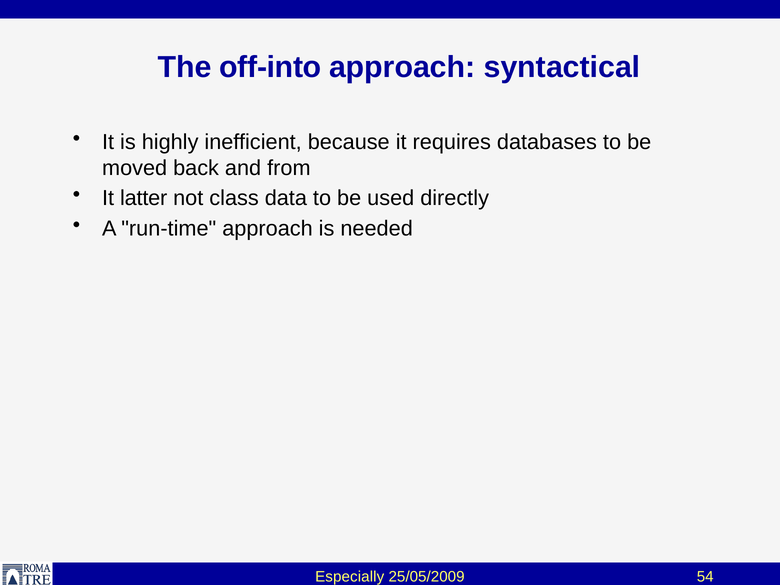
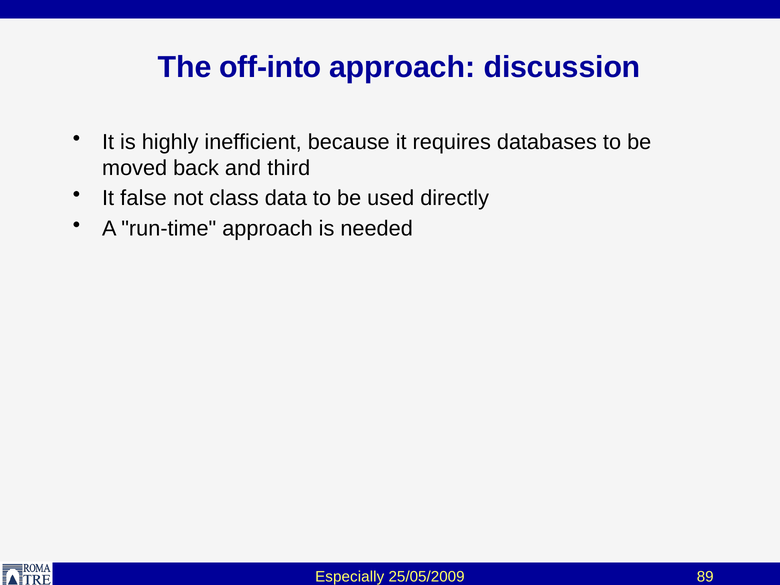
syntactical: syntactical -> discussion
from: from -> third
latter: latter -> false
54: 54 -> 89
